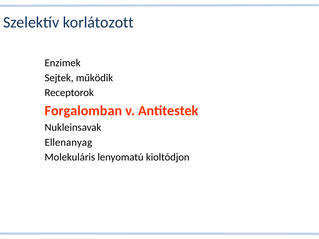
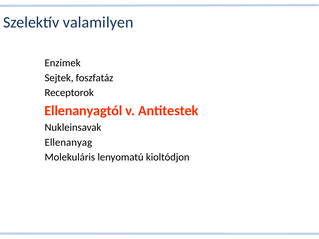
korlátozott: korlátozott -> valamilyen
működik: működik -> foszfatáz
Forgalomban: Forgalomban -> Ellenanyagtól
